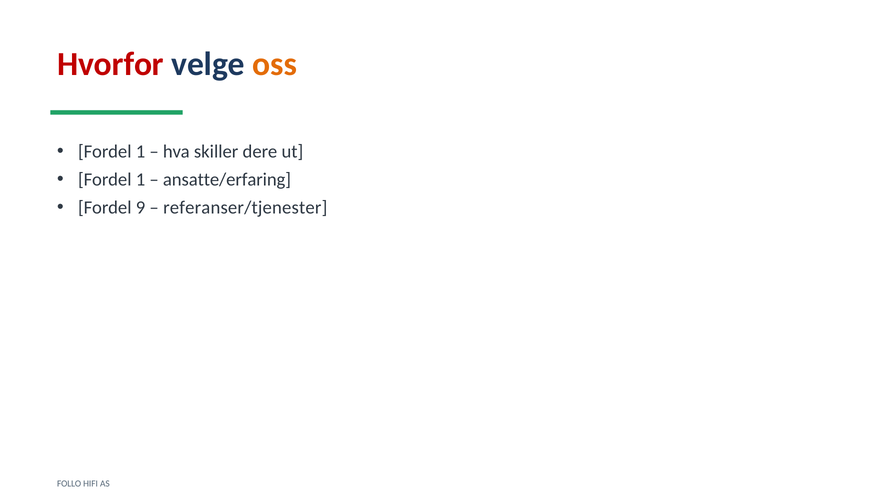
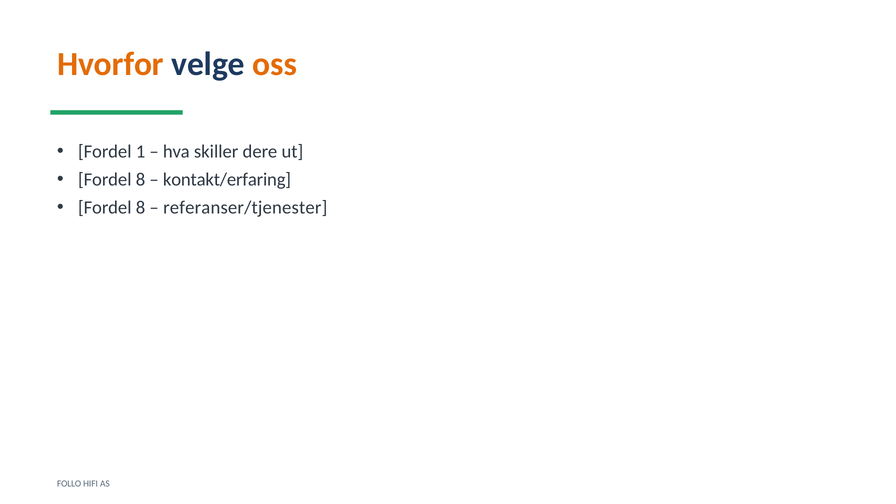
Hvorfor colour: red -> orange
1 at (141, 180): 1 -> 8
ansatte/erfaring: ansatte/erfaring -> kontakt/erfaring
9 at (141, 208): 9 -> 8
